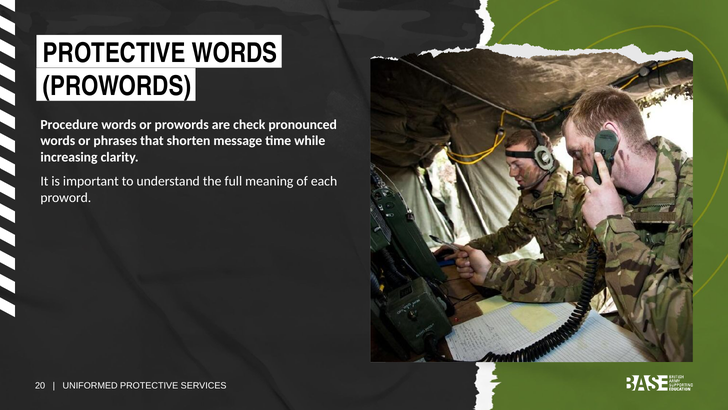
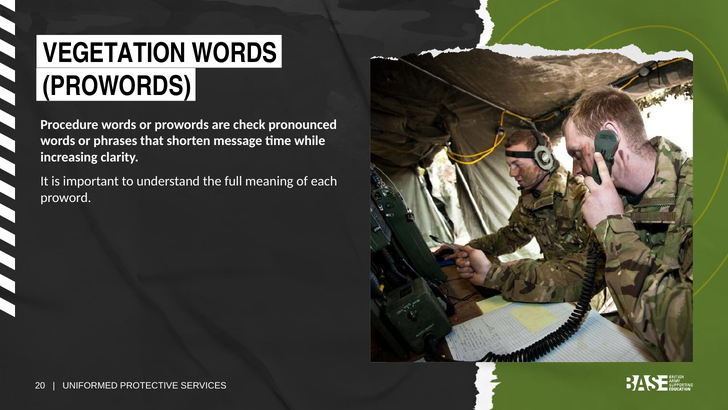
PROTECTIVE at (114, 53): PROTECTIVE -> VEGETATION
